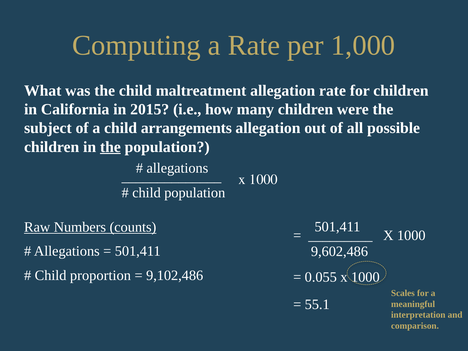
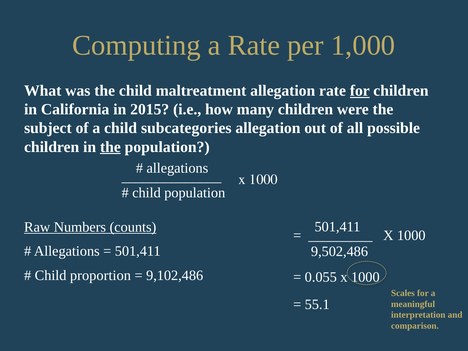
for at (360, 91) underline: none -> present
arrangements: arrangements -> subcategories
9,602,486: 9,602,486 -> 9,502,486
